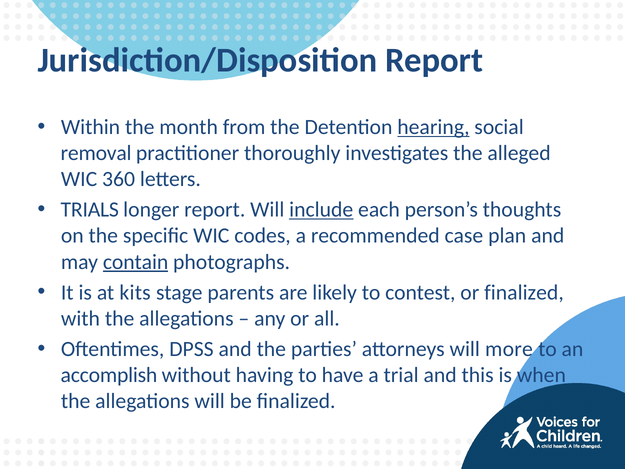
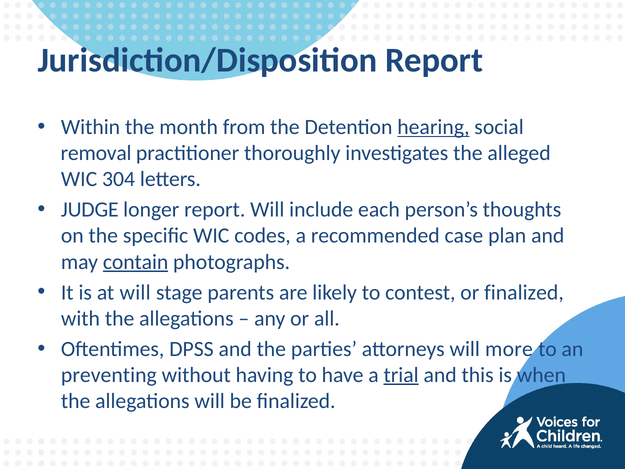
360: 360 -> 304
TRIALS: TRIALS -> JUDGE
include underline: present -> none
at kits: kits -> will
accomplish: accomplish -> preventing
trial underline: none -> present
